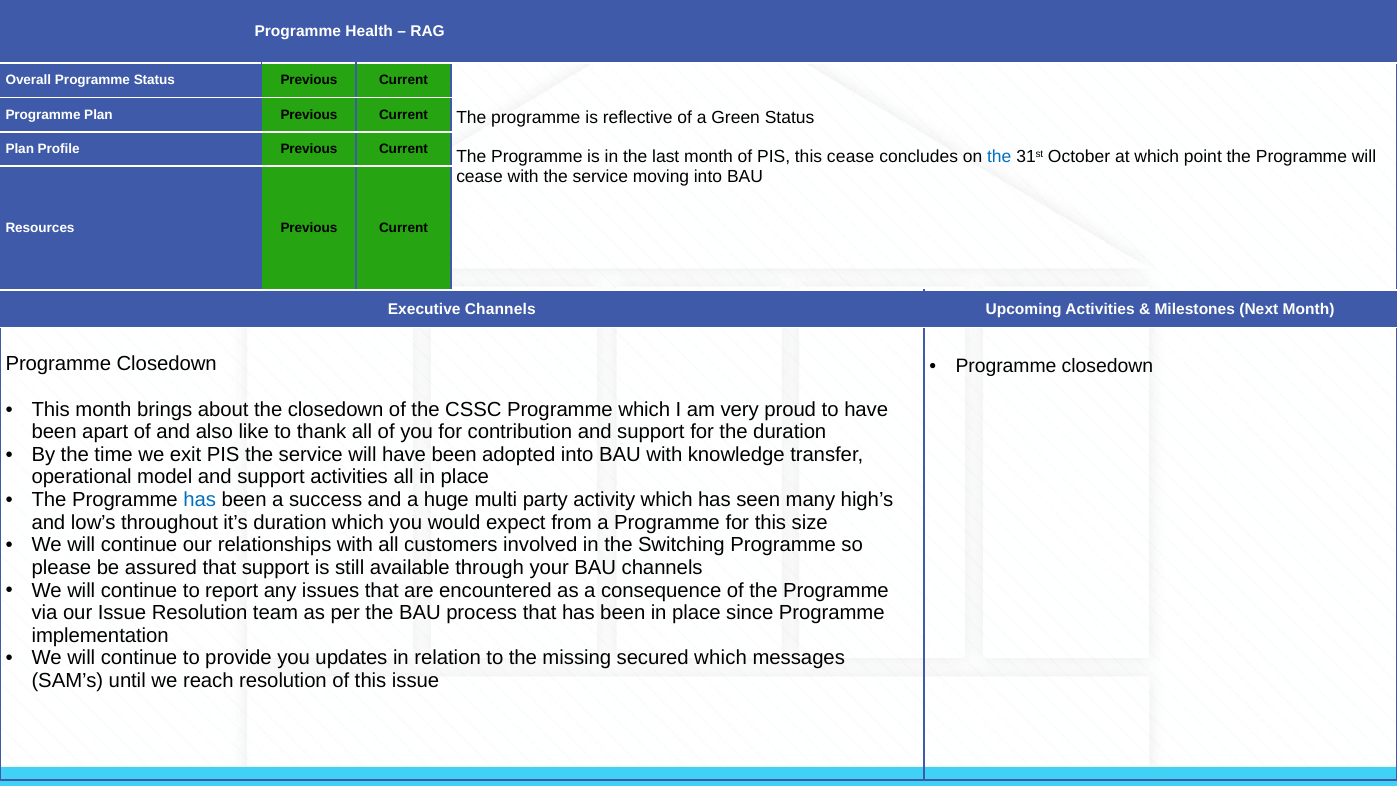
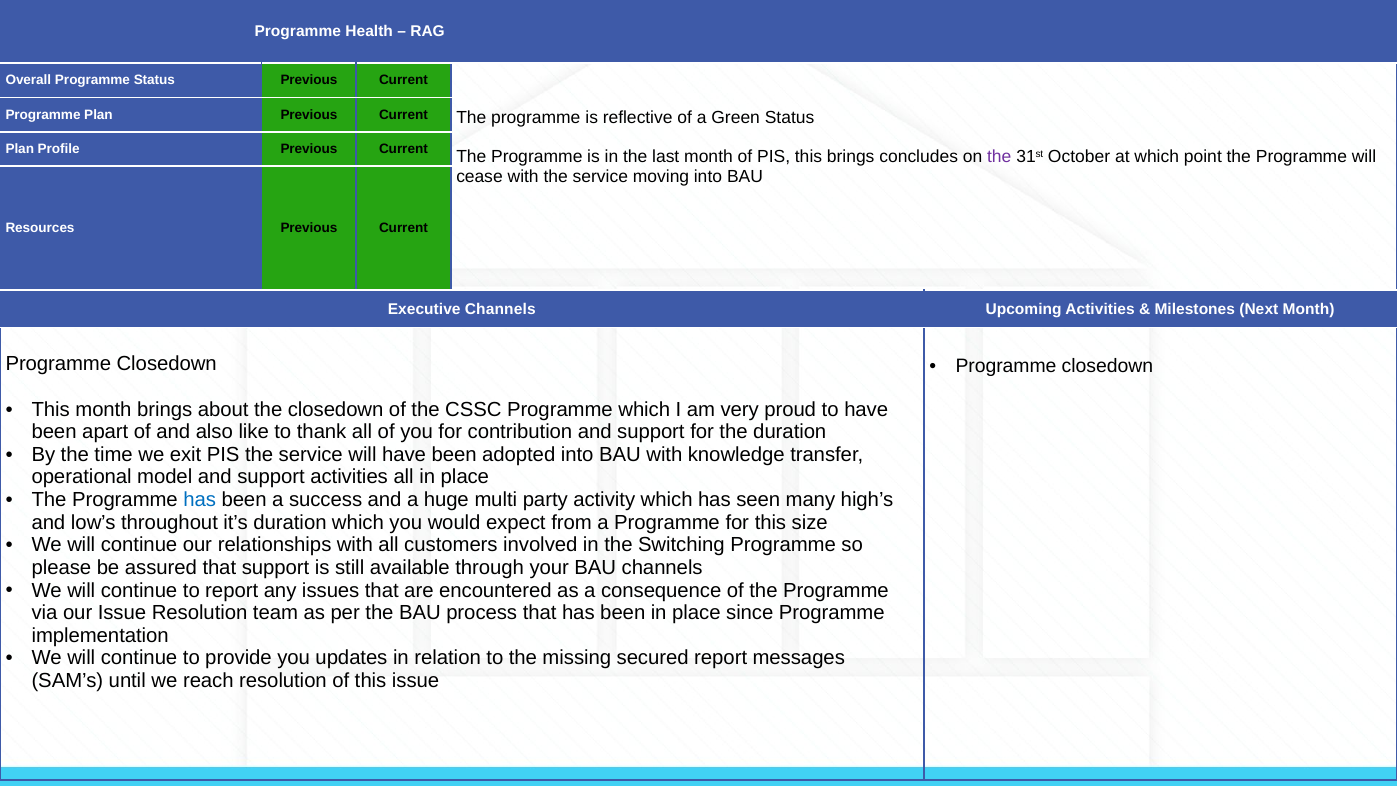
this cease: cease -> brings
the at (999, 157) colour: blue -> purple
secured which: which -> report
